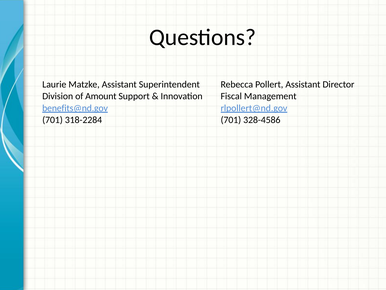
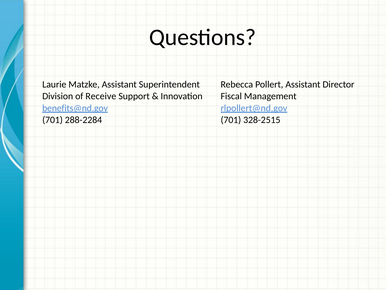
Amount: Amount -> Receive
318-2284: 318-2284 -> 288-2284
328-4586: 328-4586 -> 328-2515
